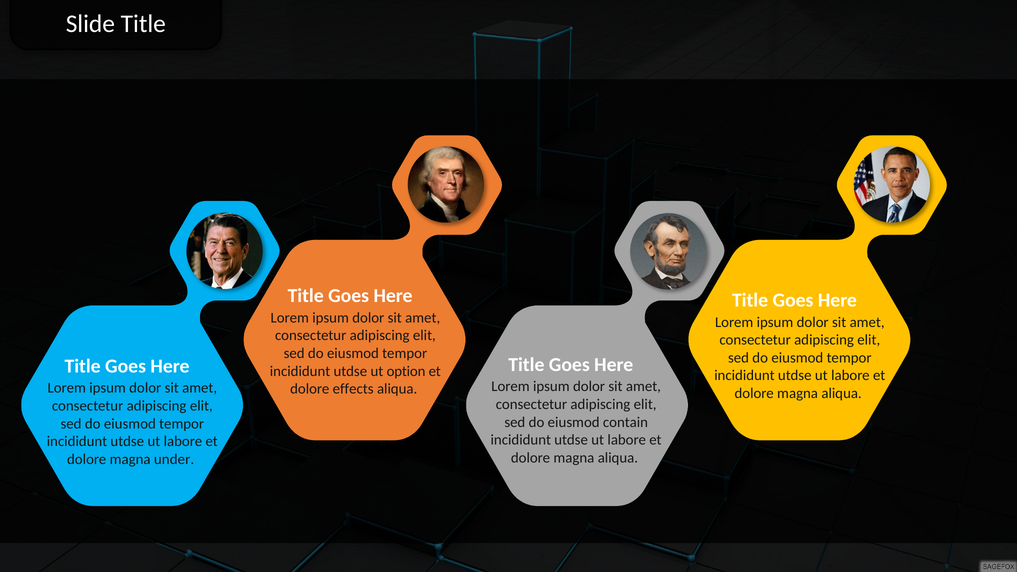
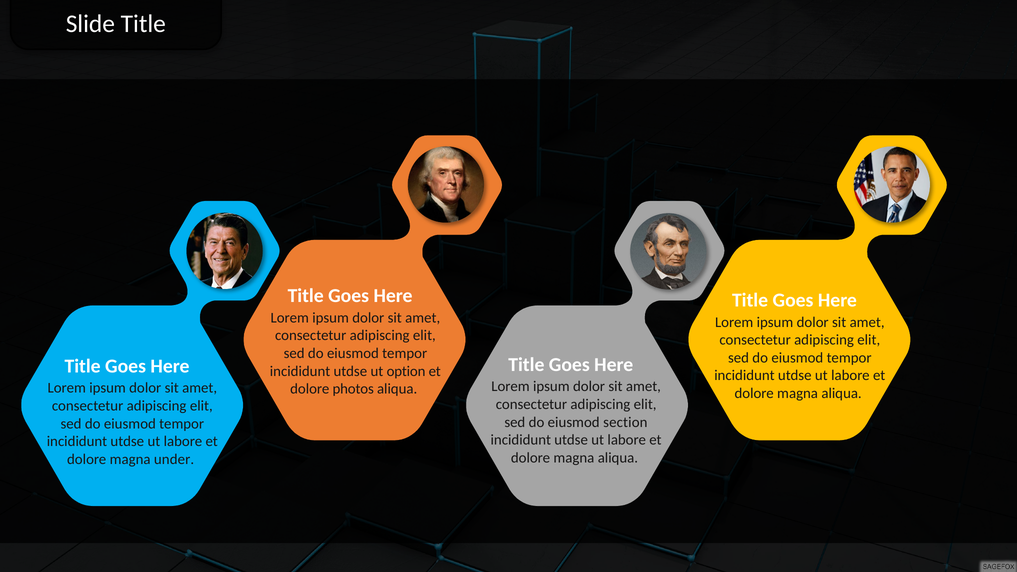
effects: effects -> photos
contain: contain -> section
